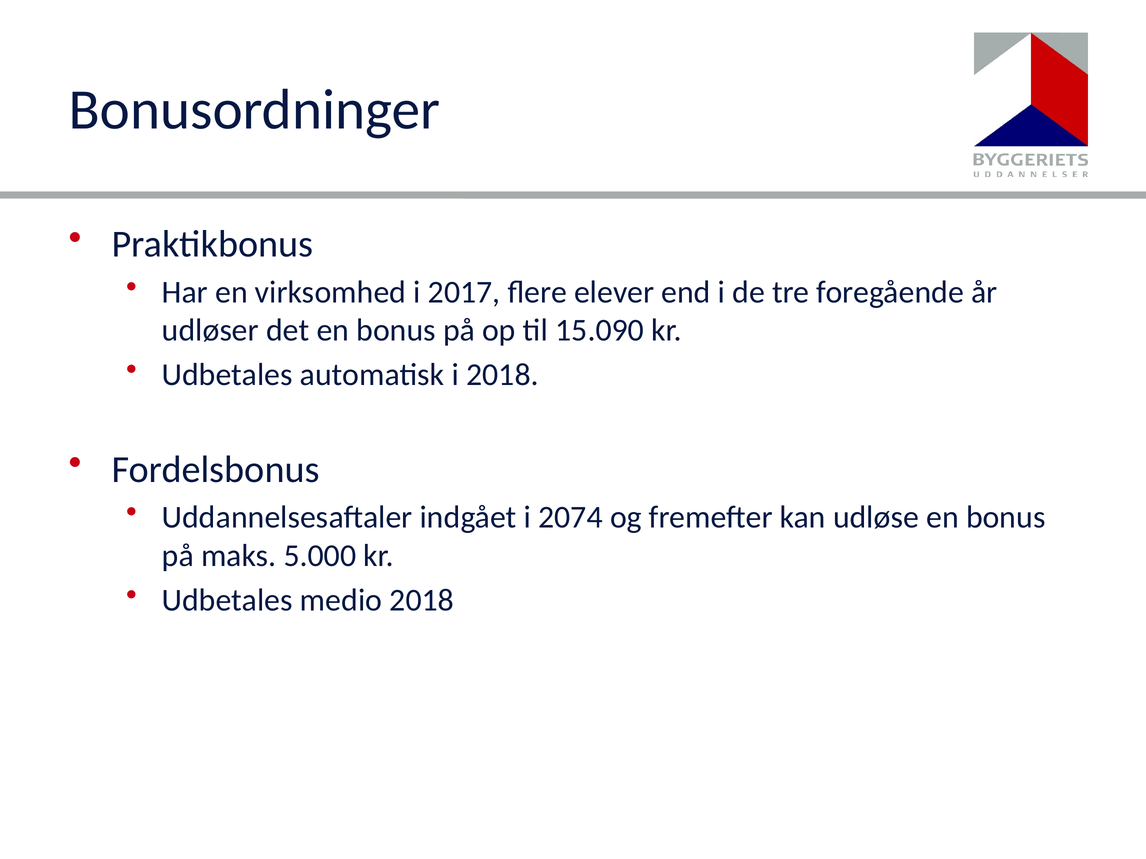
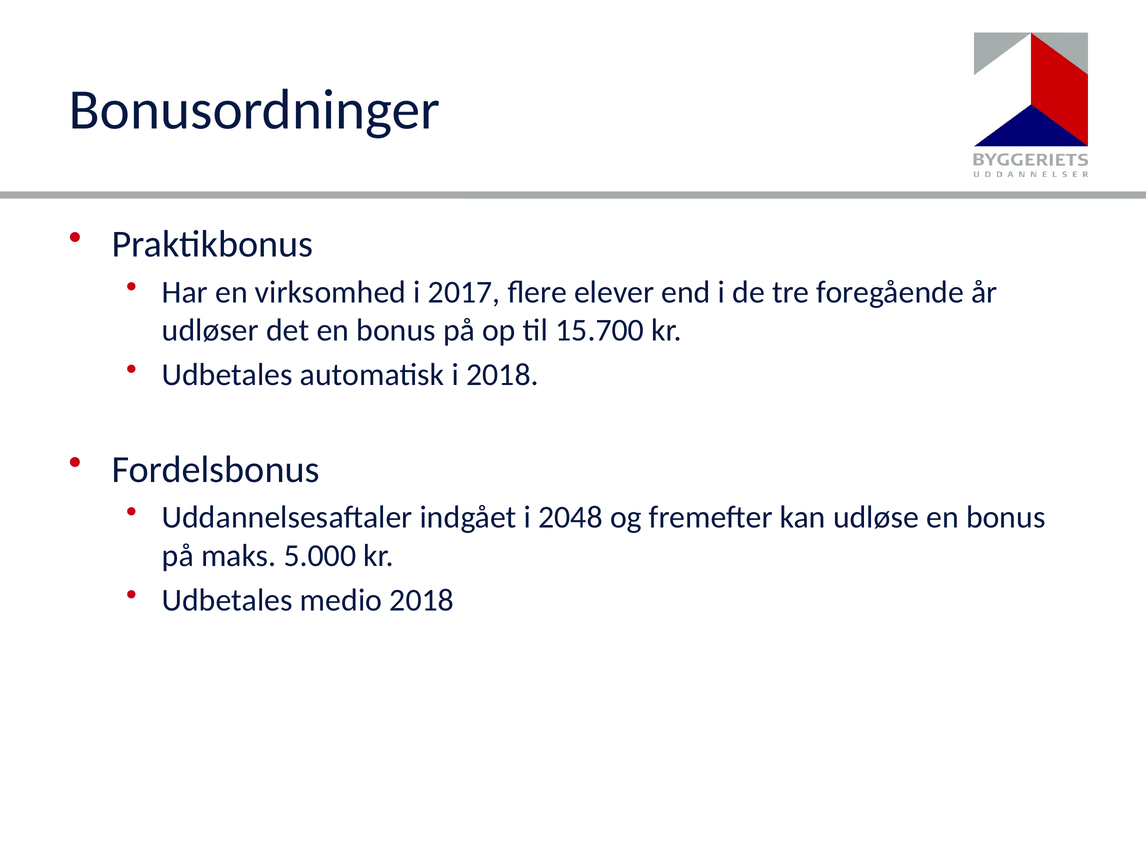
15.090: 15.090 -> 15.700
2074: 2074 -> 2048
